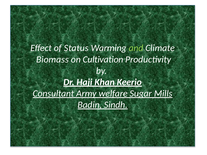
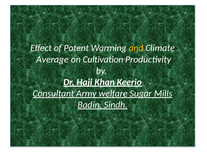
Status: Status -> Potent
and colour: light green -> yellow
Biomass: Biomass -> Average
